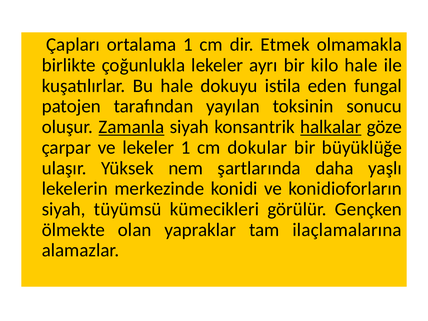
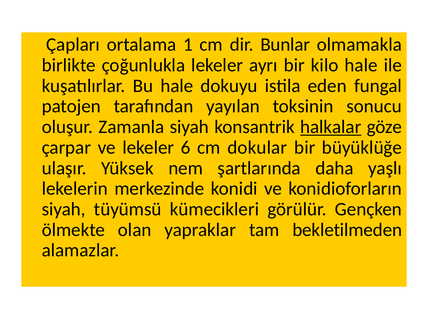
Etmek: Etmek -> Bunlar
Zamanla underline: present -> none
lekeler 1: 1 -> 6
ilaçlamalarına: ilaçlamalarına -> bekletilmeden
